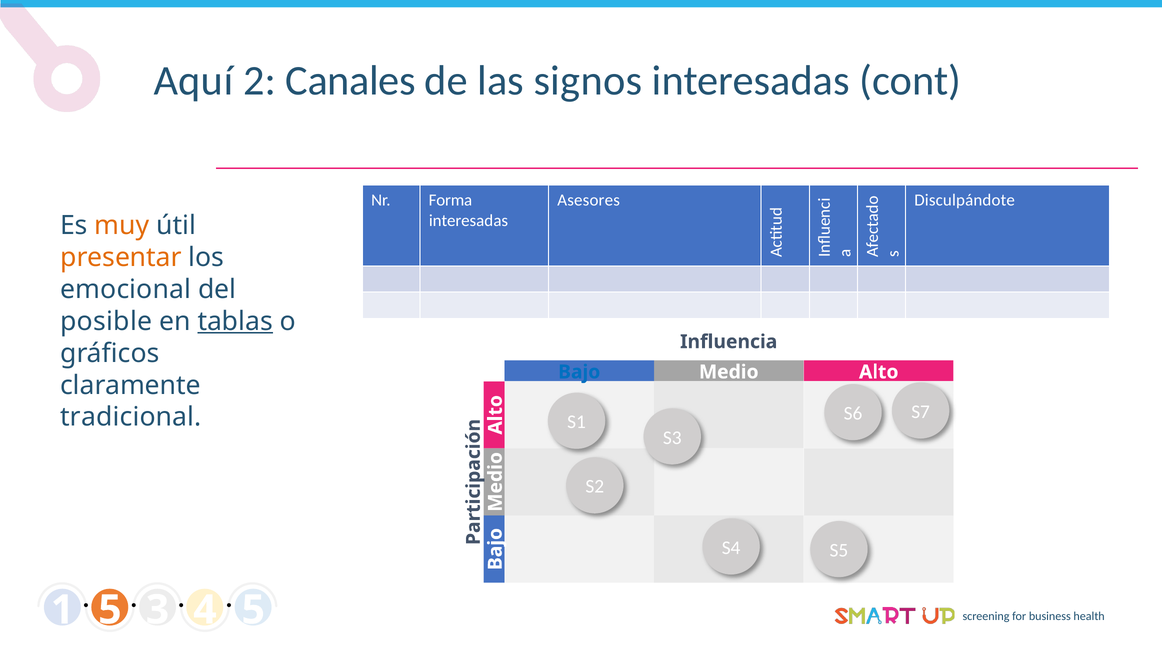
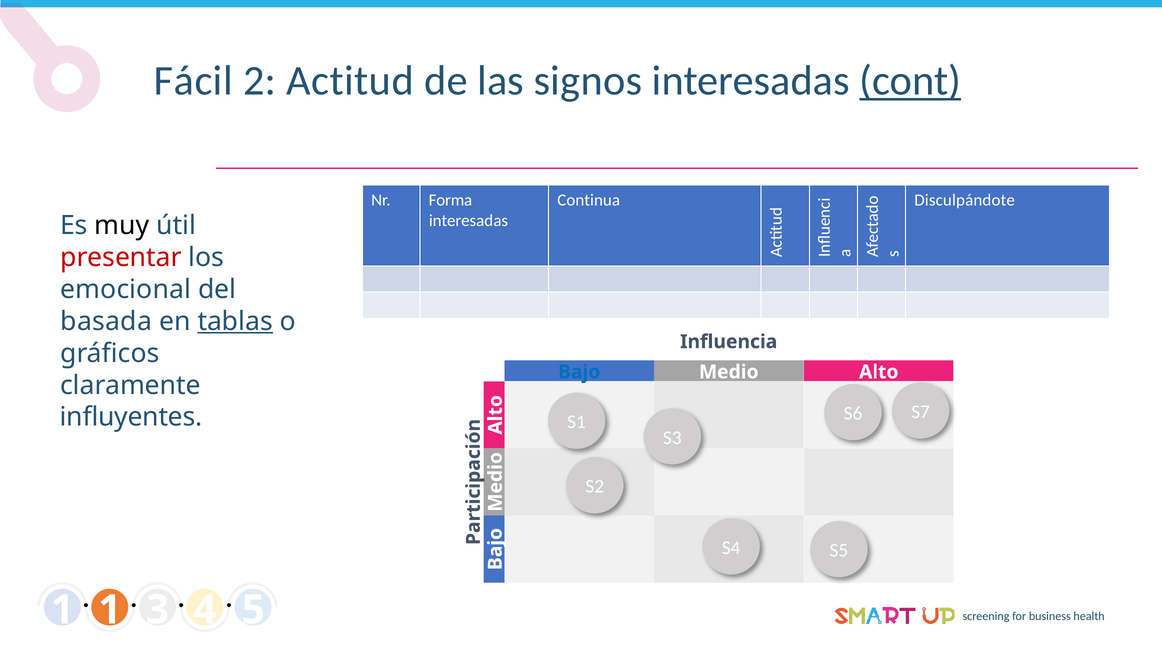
Aquí: Aquí -> Fácil
Canales: Canales -> Actitud
cont underline: none -> present
Asesores: Asesores -> Continua
muy colour: orange -> black
presentar colour: orange -> red
posible: posible -> basada
tradicional: tradicional -> influyentes
1 5: 5 -> 1
